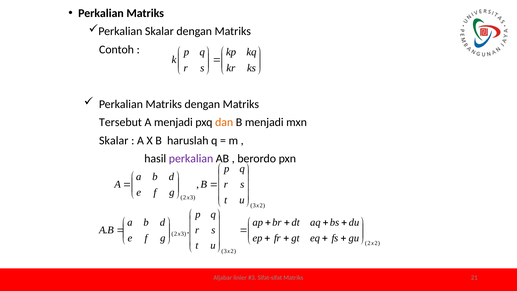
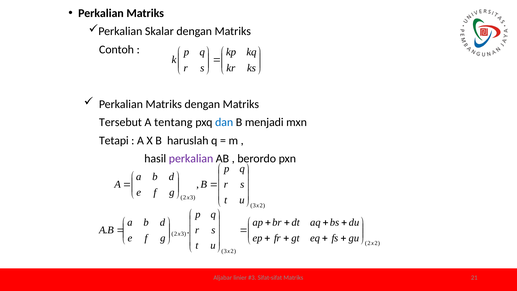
A menjadi: menjadi -> tentang
dan colour: orange -> blue
Skalar at (114, 140): Skalar -> Tetapi
